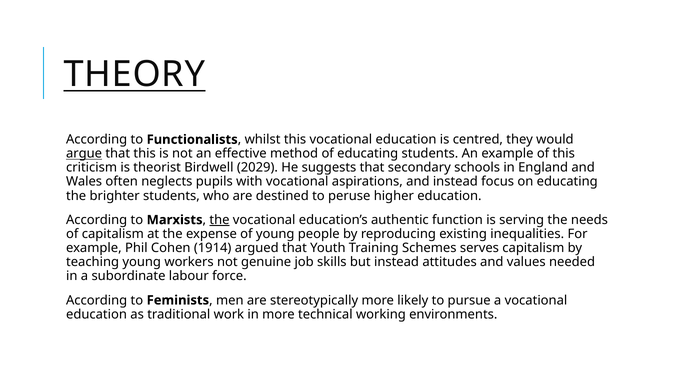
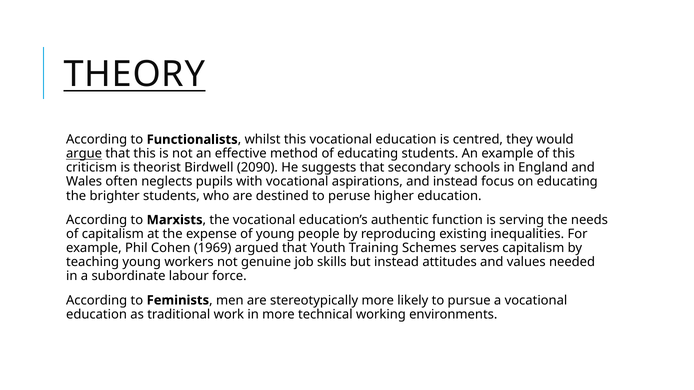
2029: 2029 -> 2090
the at (219, 220) underline: present -> none
1914: 1914 -> 1969
